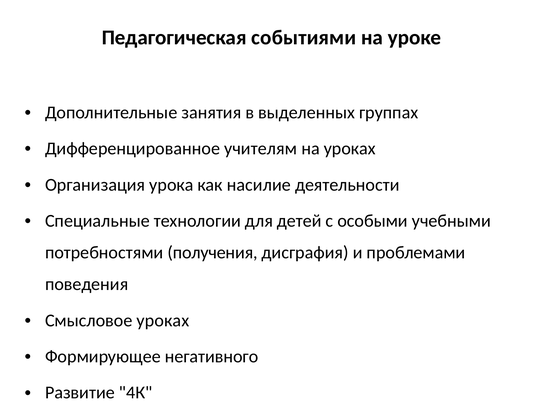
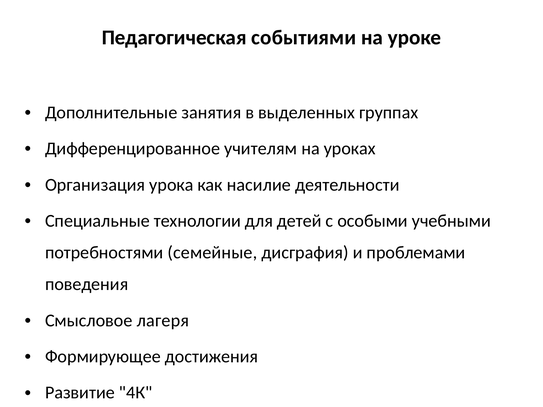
получения: получения -> семейные
Cмысловое уроках: уроках -> лагеря
негативного: негативного -> достижения
